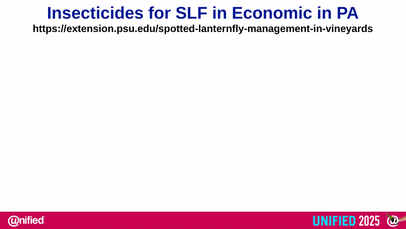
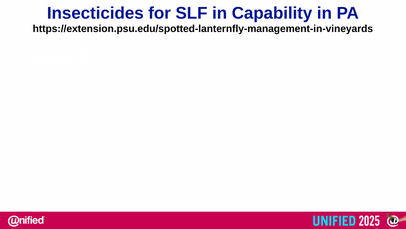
Economic: Economic -> Capability
